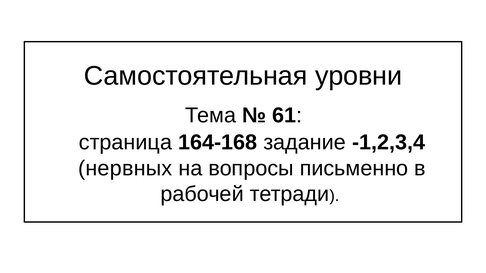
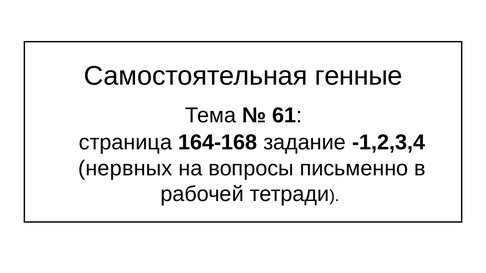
уровни: уровни -> генные
